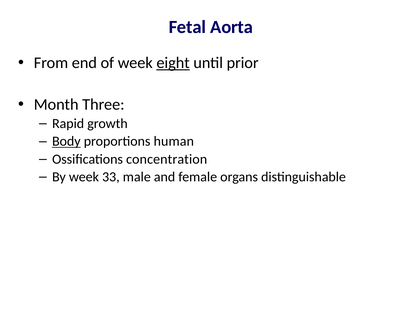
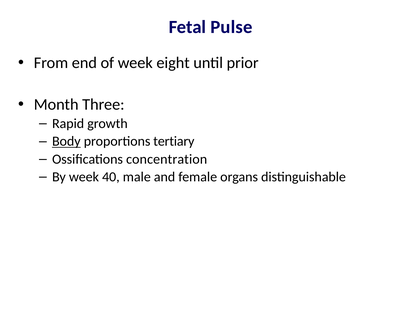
Aorta: Aorta -> Pulse
eight underline: present -> none
human: human -> tertiary
33: 33 -> 40
